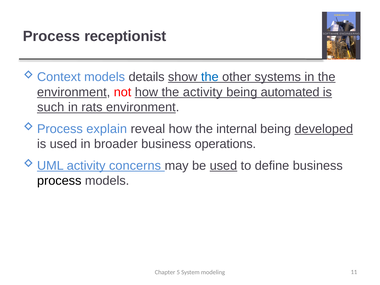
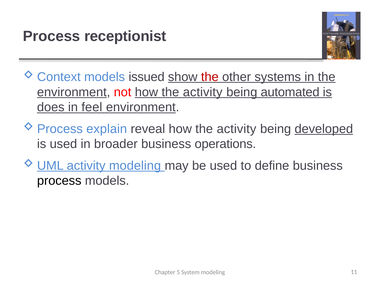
details: details -> issued
the at (210, 77) colour: blue -> red
such: such -> does
rats: rats -> feel
reveal how the internal: internal -> activity
activity concerns: concerns -> modeling
used at (223, 166) underline: present -> none
